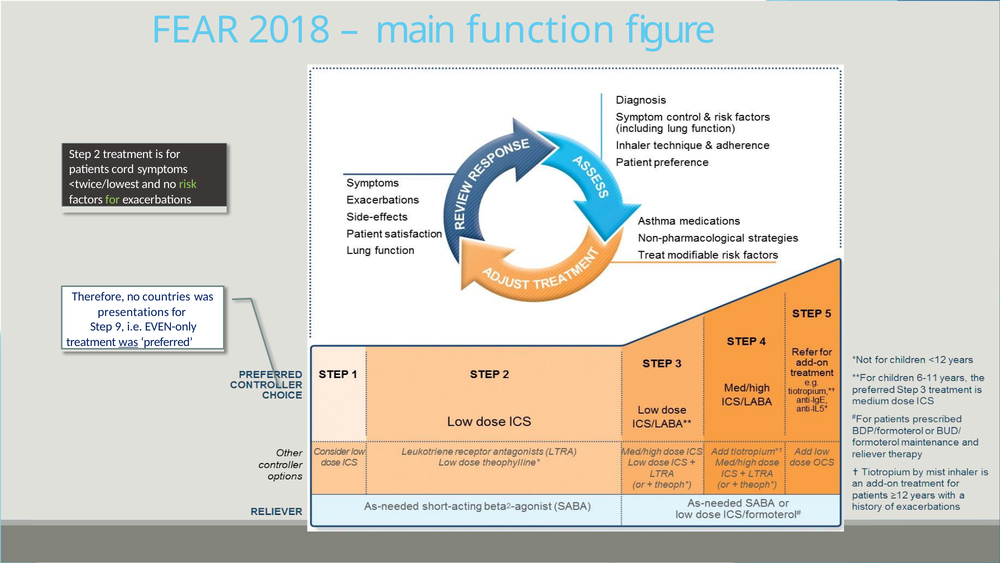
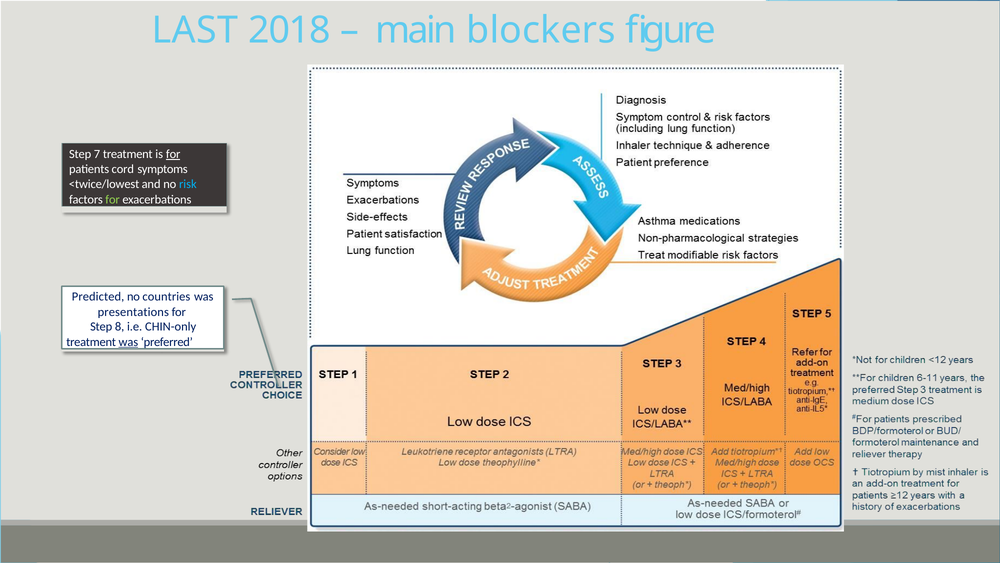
FEAR: FEAR -> LAST
function: function -> blockers
2: 2 -> 7
for at (173, 154) underline: none -> present
risk colour: light green -> light blue
Therefore: Therefore -> Predicted
9: 9 -> 8
EVEN-only: EVEN-only -> CHIN-only
